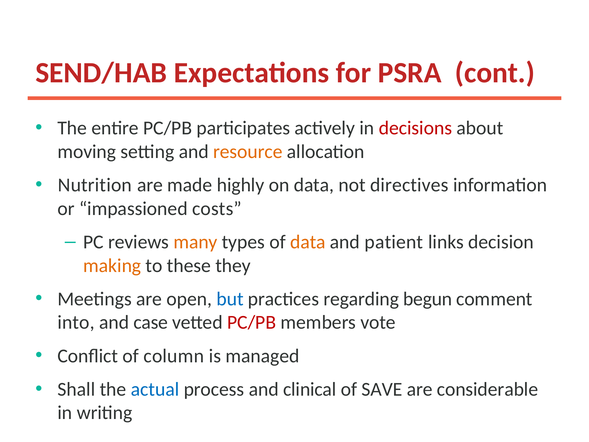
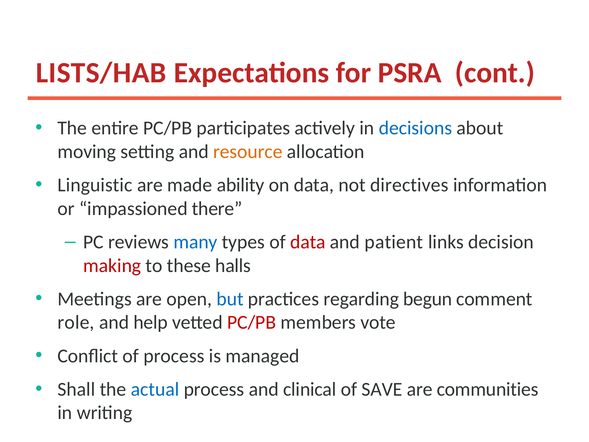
SEND/HAB: SEND/HAB -> LISTS/HAB
decisions colour: red -> blue
Nutrition: Nutrition -> Linguistic
highly: highly -> ability
costs: costs -> there
many colour: orange -> blue
data at (308, 242) colour: orange -> red
making colour: orange -> red
they: they -> halls
into: into -> role
case: case -> help
of column: column -> process
considerable: considerable -> communities
